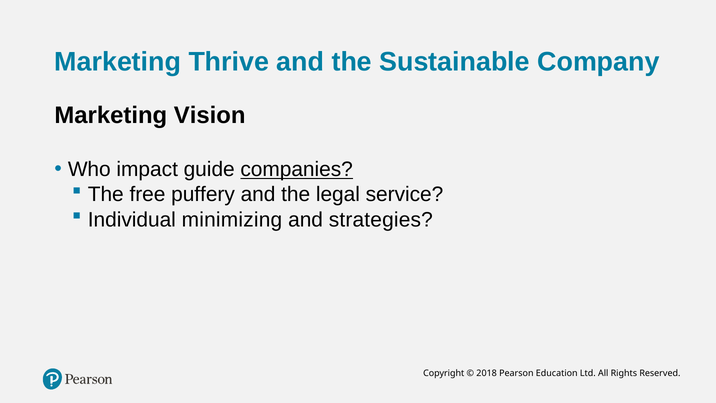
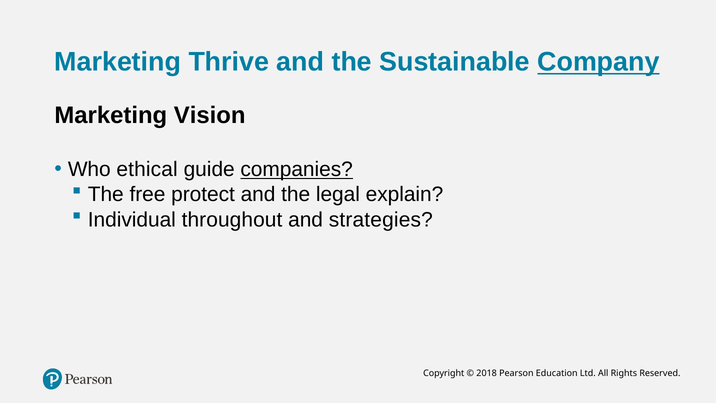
Company underline: none -> present
impact: impact -> ethical
puffery: puffery -> protect
service: service -> explain
minimizing: minimizing -> throughout
